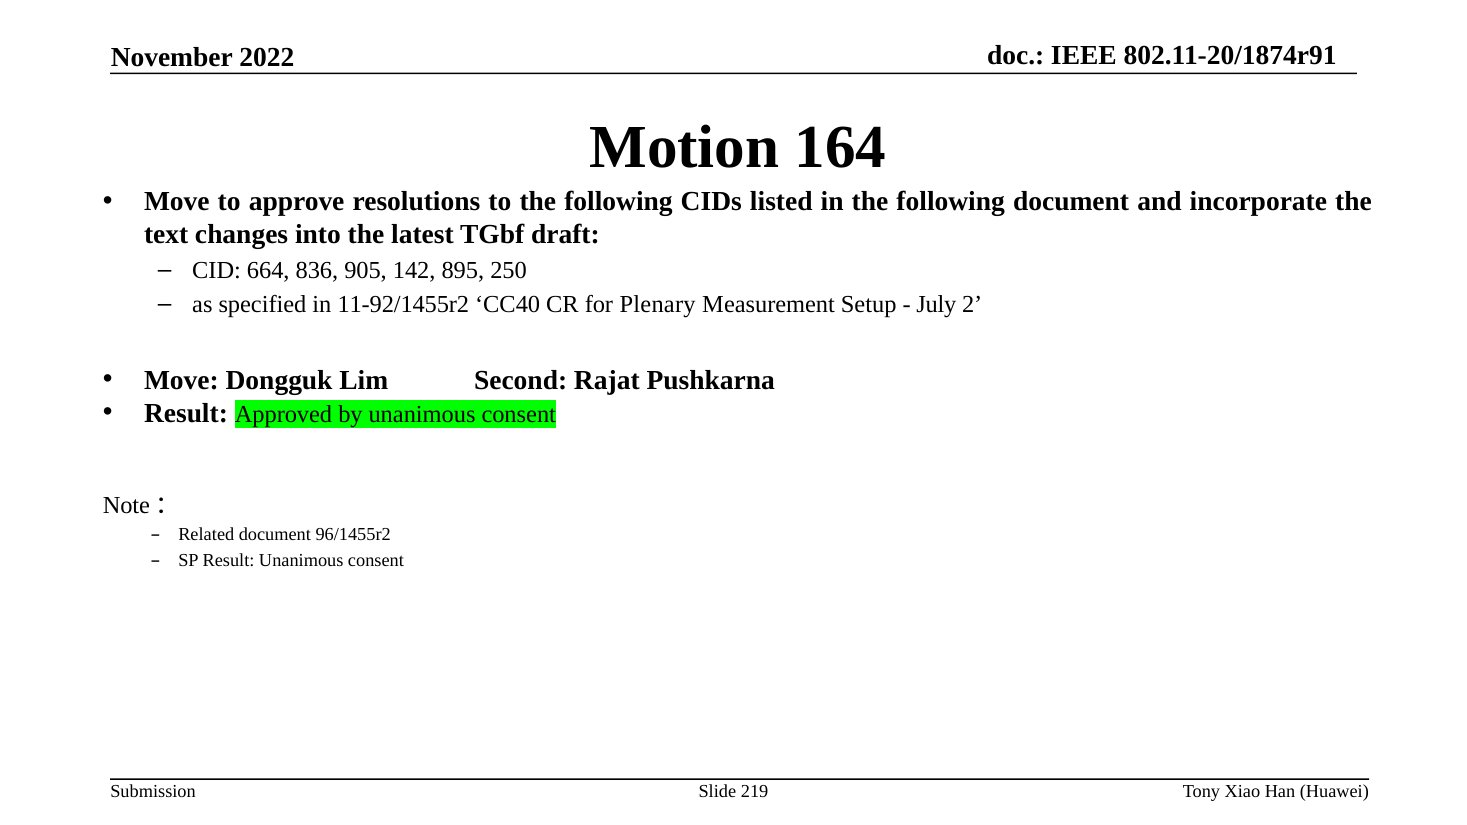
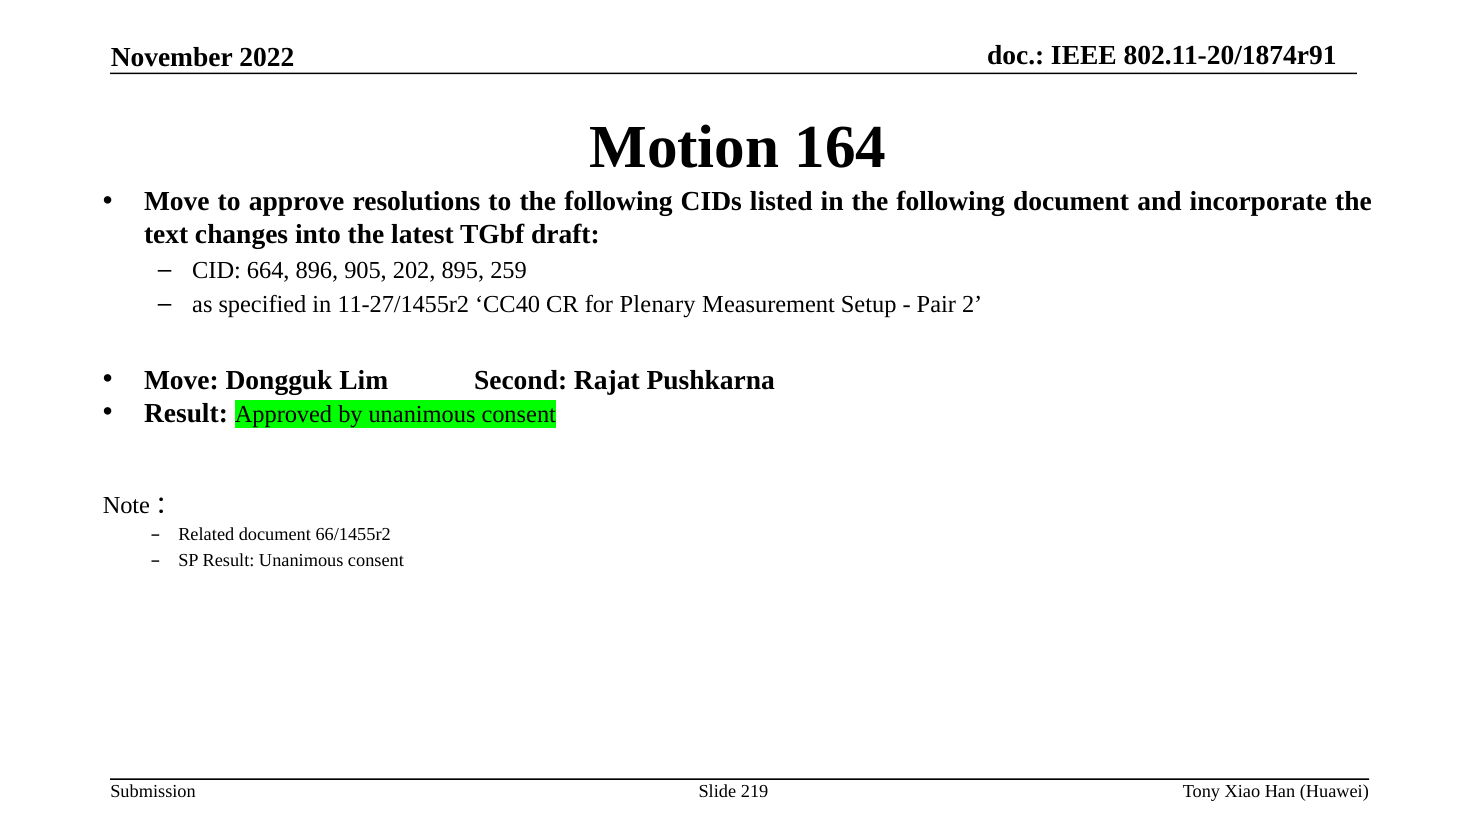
836: 836 -> 896
142: 142 -> 202
250: 250 -> 259
11-92/1455r2: 11-92/1455r2 -> 11-27/1455r2
July: July -> Pair
96/1455r2: 96/1455r2 -> 66/1455r2
